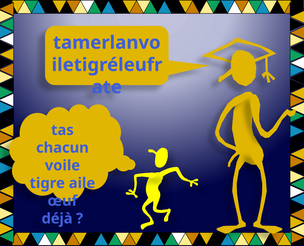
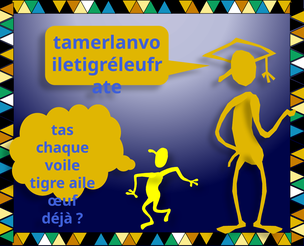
chacun: chacun -> chaque
